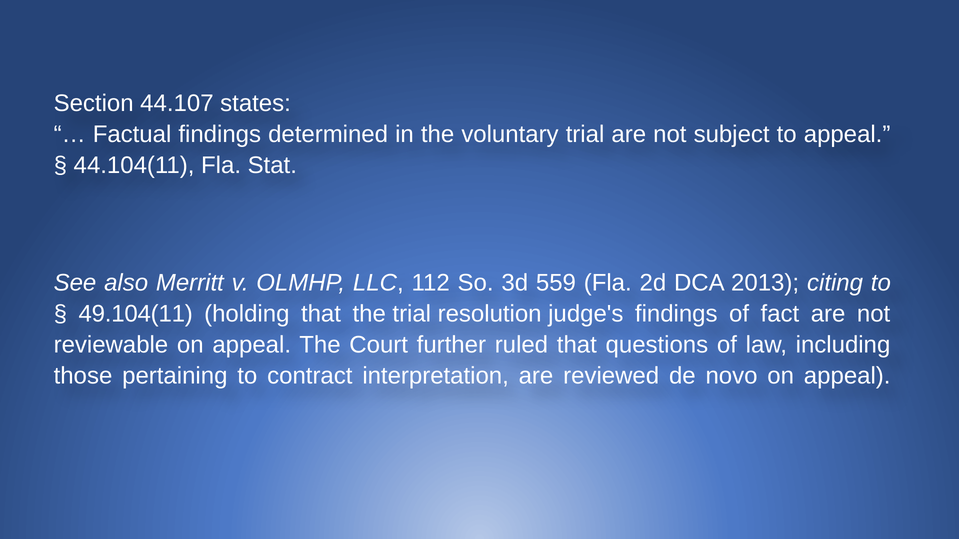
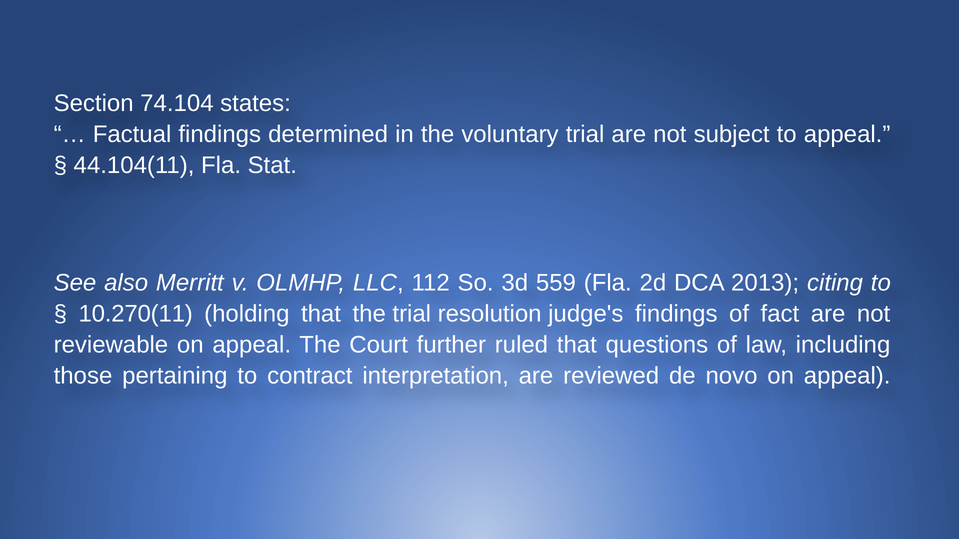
44.107: 44.107 -> 74.104
49.104(11: 49.104(11 -> 10.270(11
